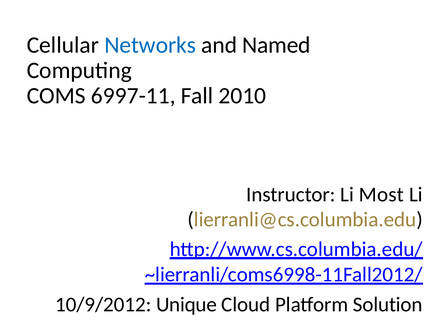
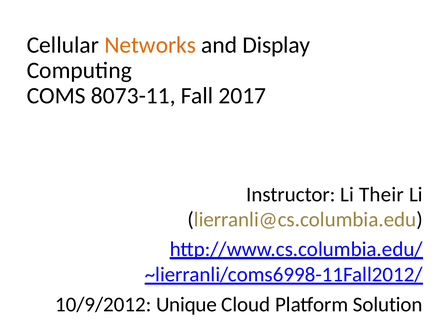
Networks colour: blue -> orange
Named: Named -> Display
6997-11: 6997-11 -> 8073-11
2010: 2010 -> 2017
Most: Most -> Their
